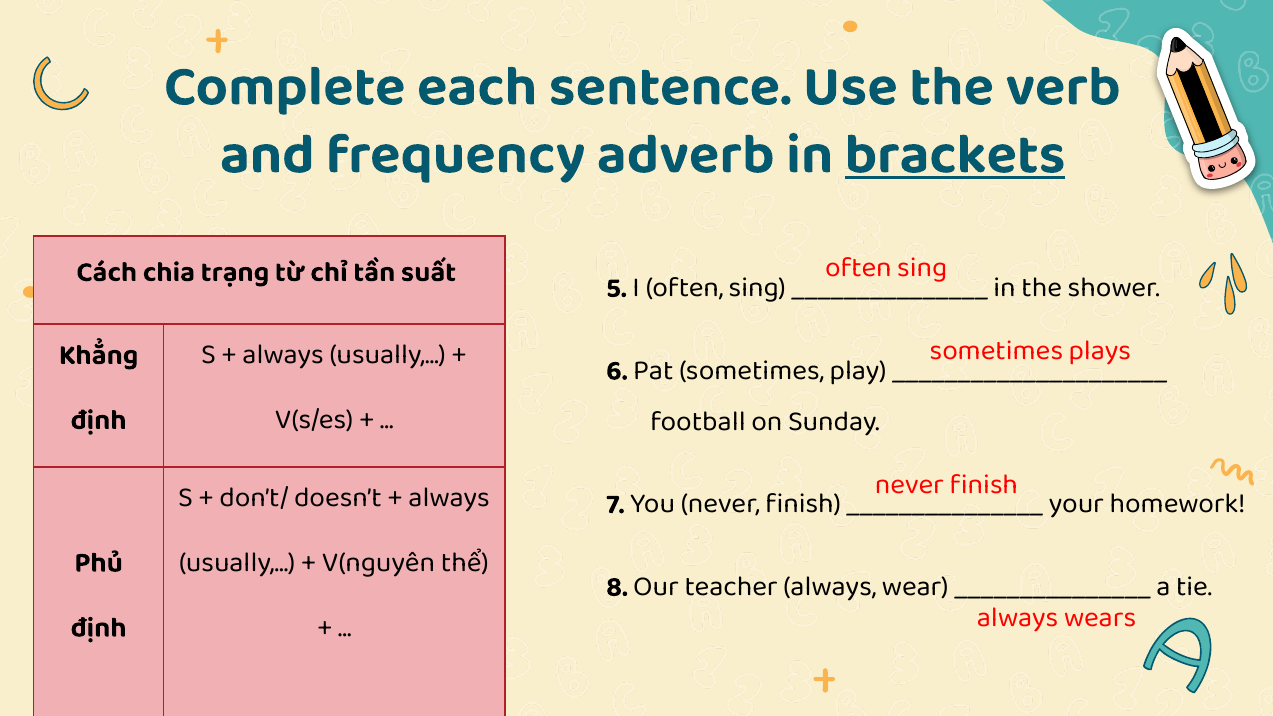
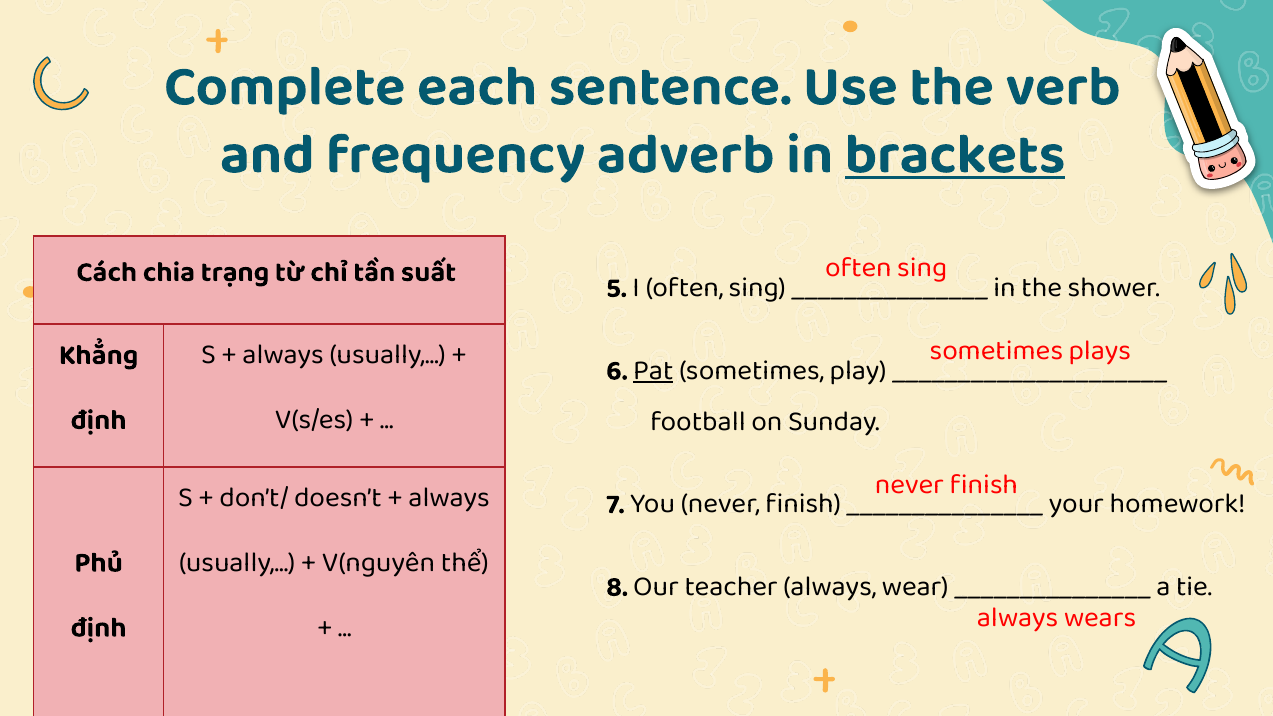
Pat underline: none -> present
